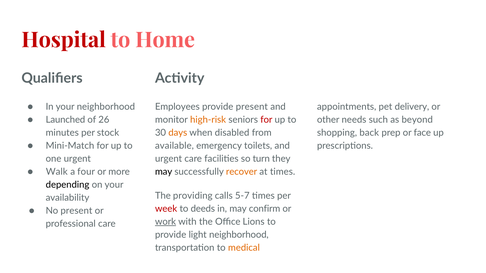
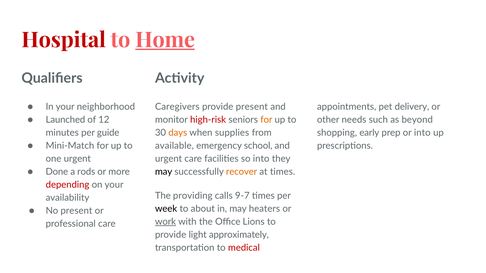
Home underline: none -> present
Employees: Employees -> Caregivers
26: 26 -> 12
high-risk colour: orange -> red
for at (266, 120) colour: red -> orange
stock: stock -> guide
disabled: disabled -> supplies
back: back -> early
or face: face -> into
toilets: toilets -> school
so turn: turn -> into
Walk: Walk -> Done
four: four -> rods
depending colour: black -> red
5-7: 5-7 -> 9-7
week colour: red -> black
deeds: deeds -> about
confirm: confirm -> heaters
light neighborhood: neighborhood -> approximately
medical colour: orange -> red
